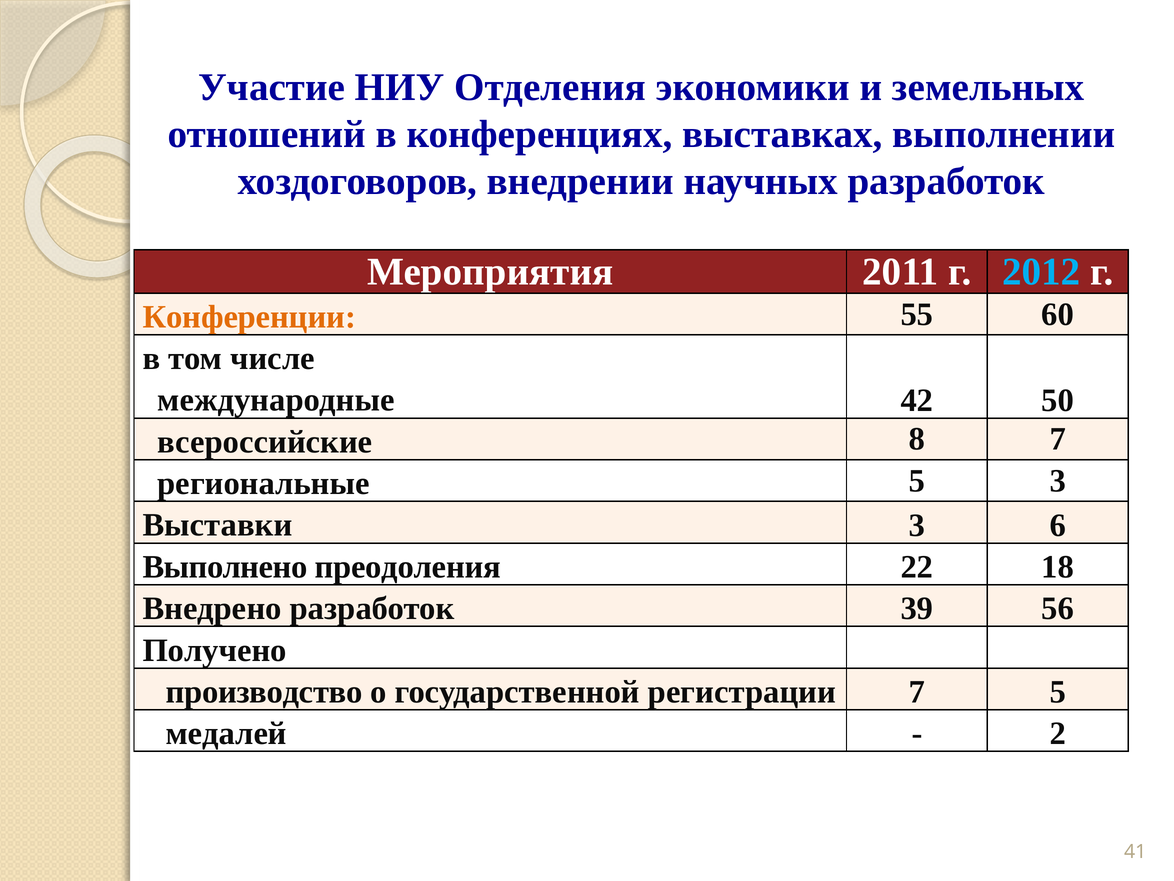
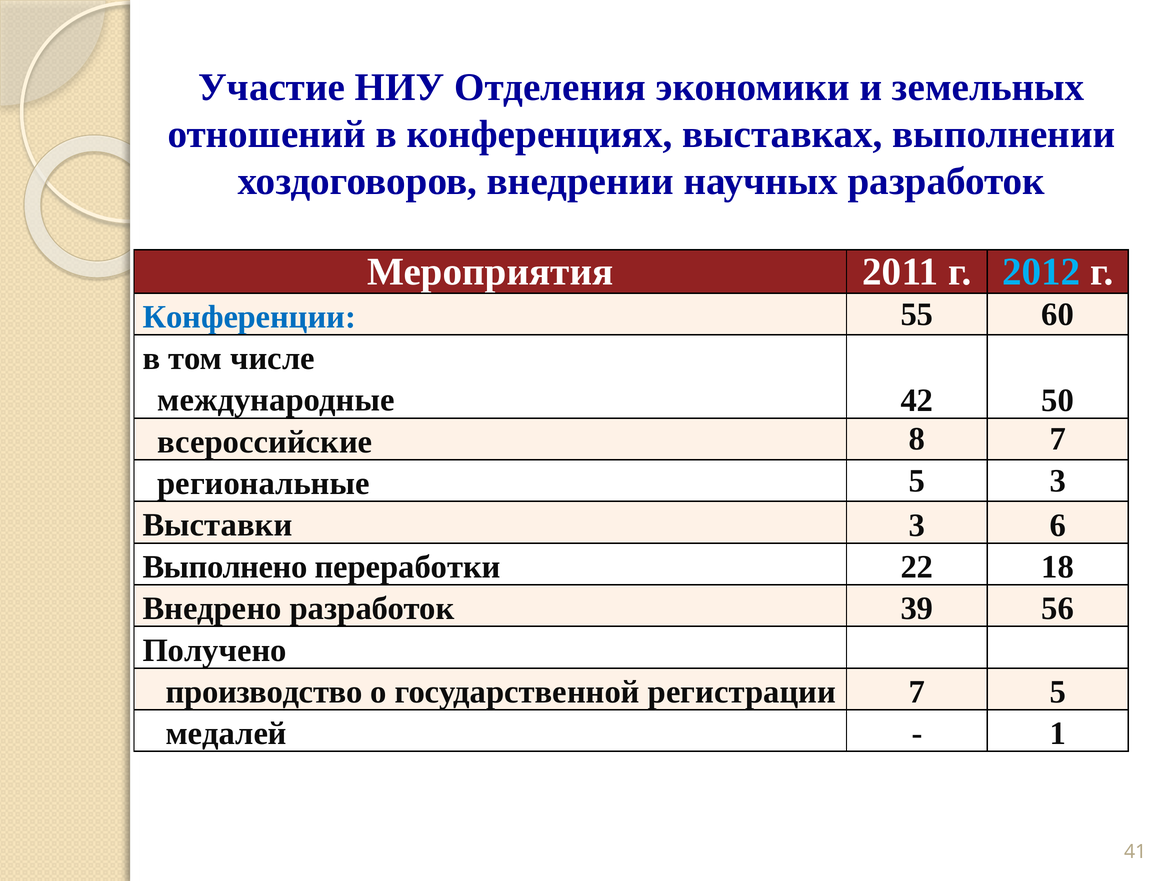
Конференции colour: orange -> blue
преодоления: преодоления -> переработки
2: 2 -> 1
